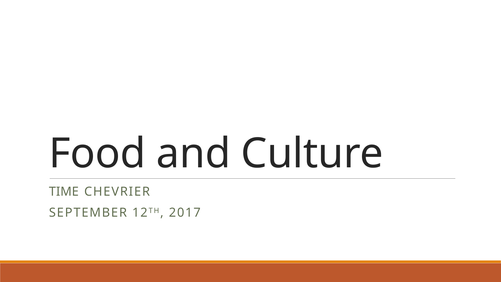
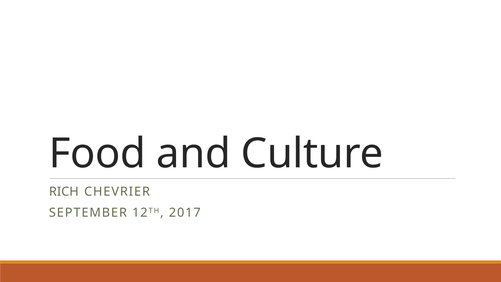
TIME: TIME -> RICH
